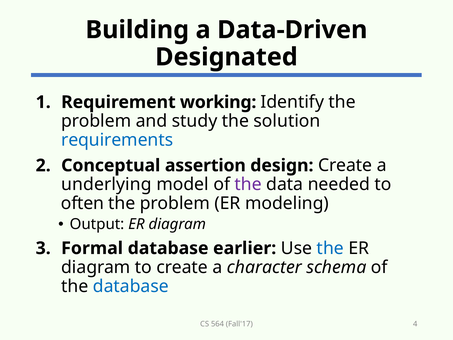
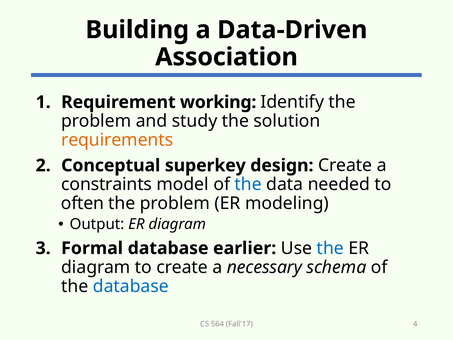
Designated: Designated -> Association
requirements colour: blue -> orange
assertion: assertion -> superkey
underlying: underlying -> constraints
the at (248, 184) colour: purple -> blue
character: character -> necessary
